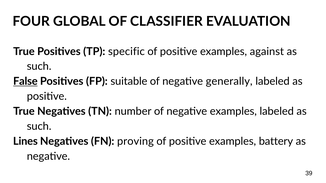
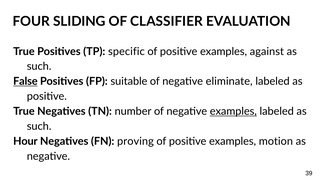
GLOBAL: GLOBAL -> SLIDING
generally: generally -> eliminate
examples at (233, 112) underline: none -> present
Lines: Lines -> Hour
battery: battery -> motion
